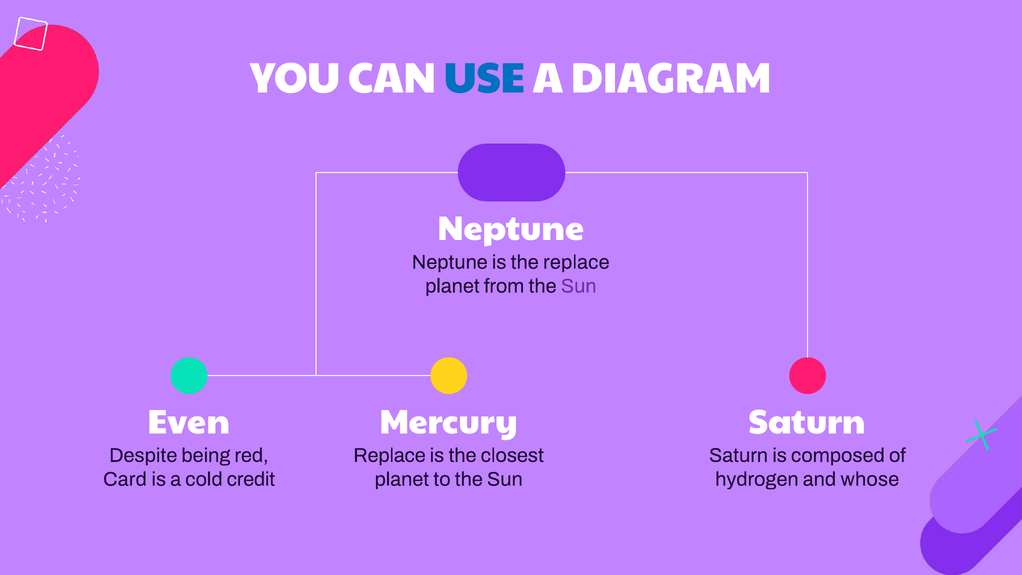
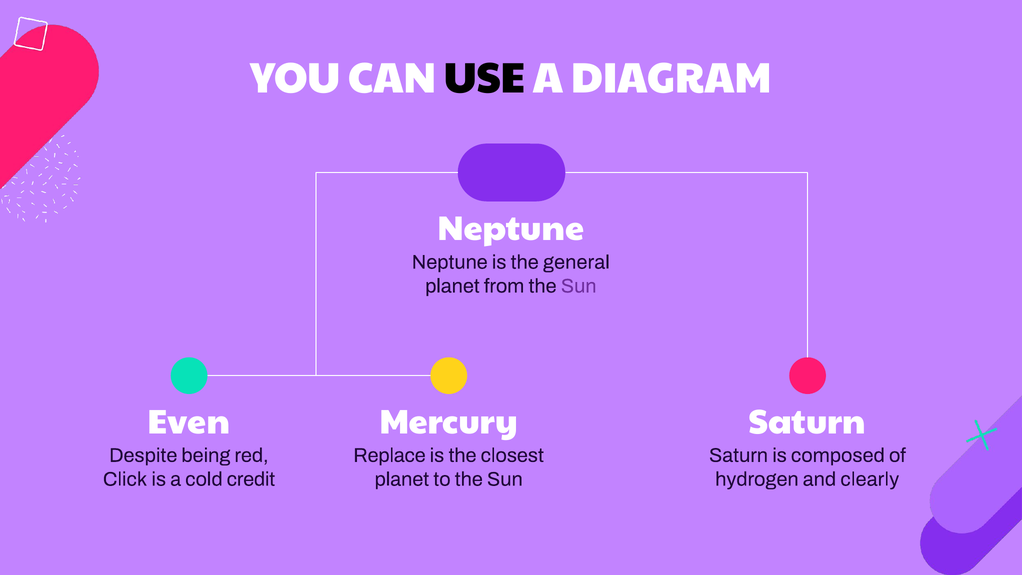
USE colour: blue -> black
the replace: replace -> general
Card: Card -> Click
whose: whose -> clearly
